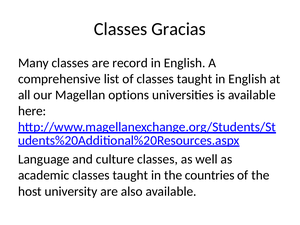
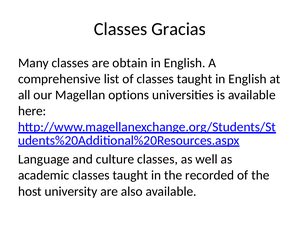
record: record -> obtain
countries: countries -> recorded
